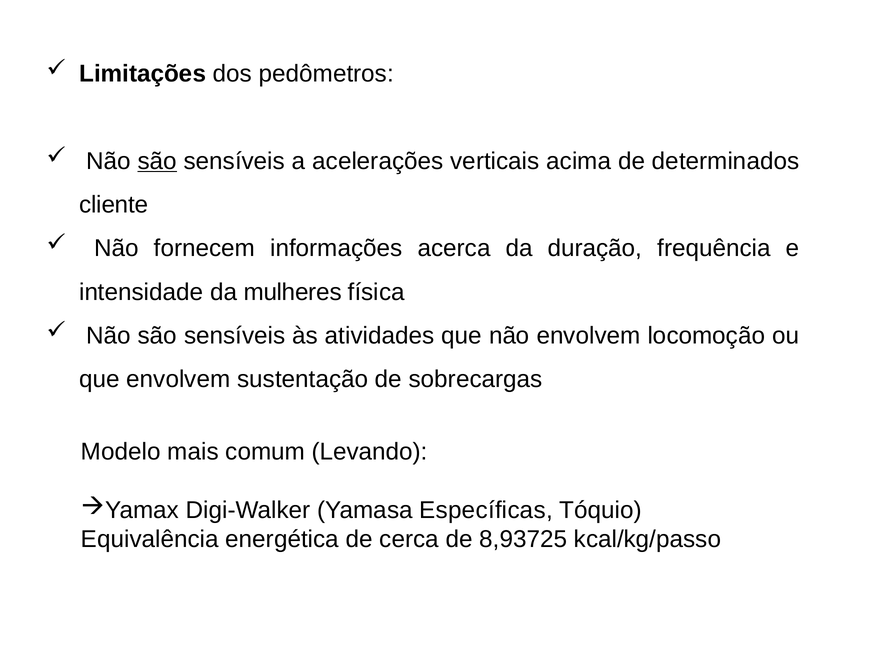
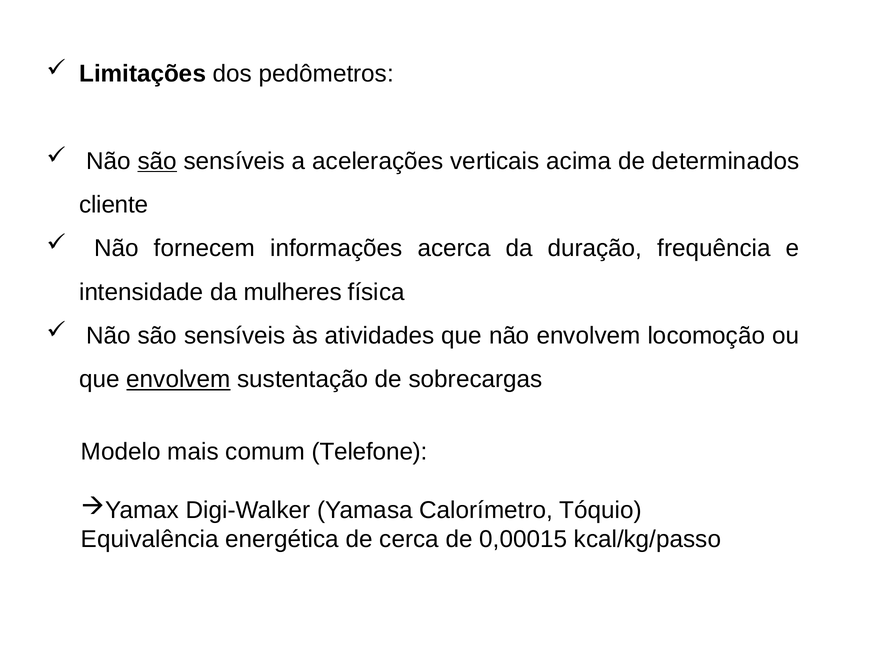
envolvem at (178, 380) underline: none -> present
Levando: Levando -> Telefone
Específicas: Específicas -> Calorímetro
8,93725: 8,93725 -> 0,00015
